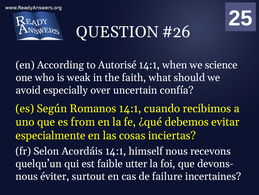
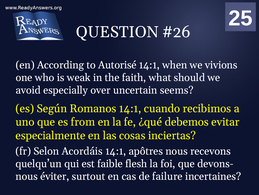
science: science -> vivions
confía: confía -> seems
himself: himself -> apôtres
utter: utter -> flesh
